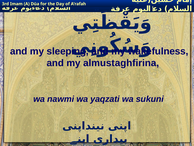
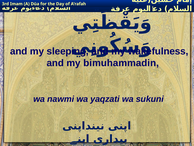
almustaghfirina: almustaghfirina -> bimuhammadin
